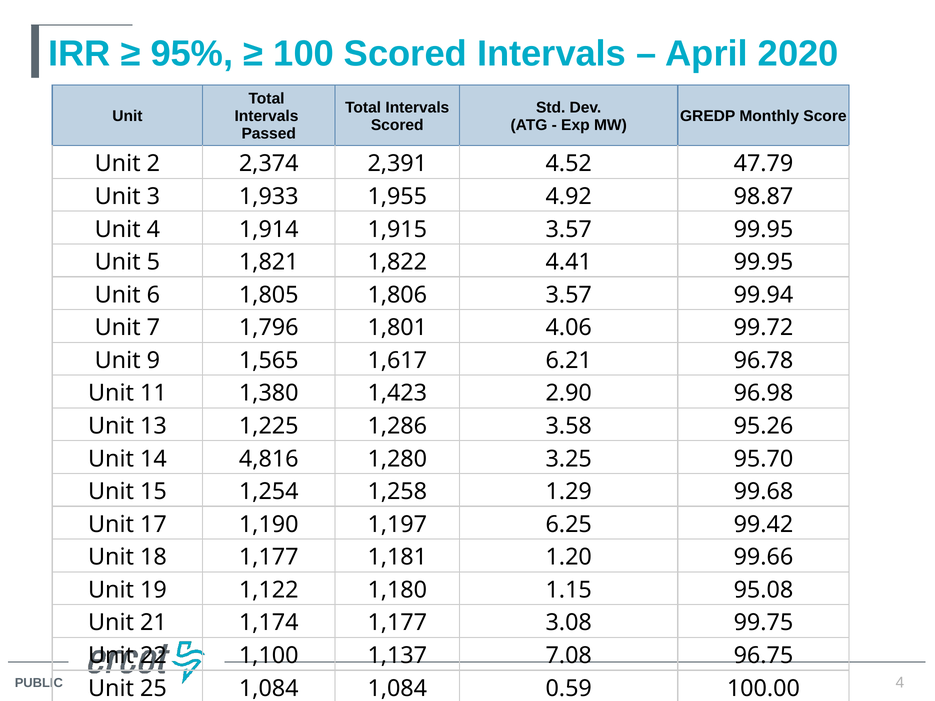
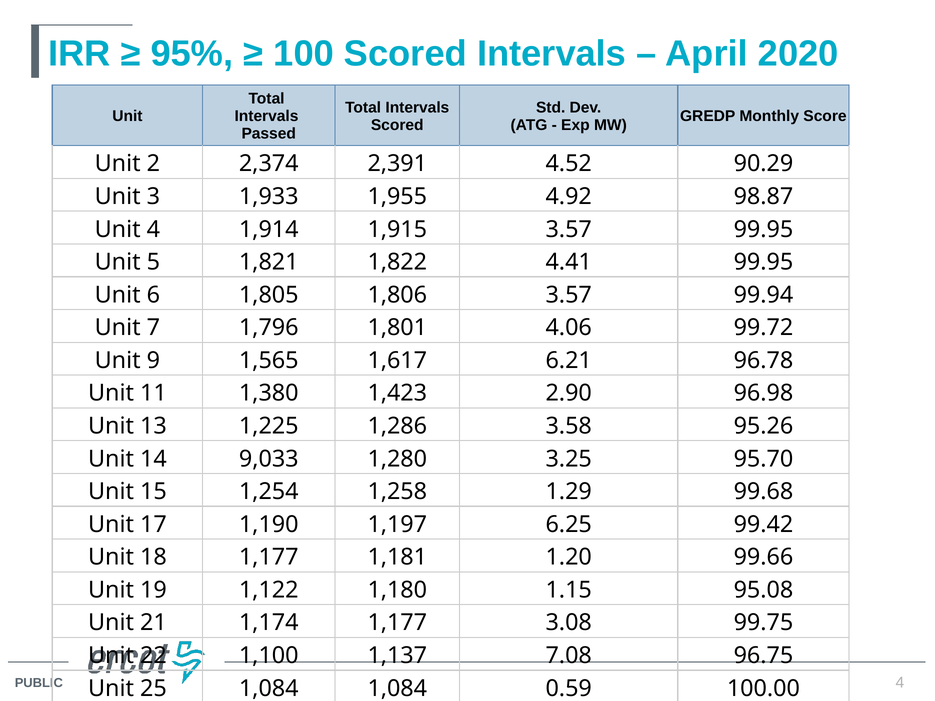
47.79: 47.79 -> 90.29
4,816: 4,816 -> 9,033
